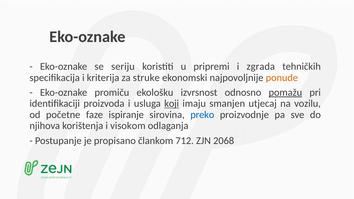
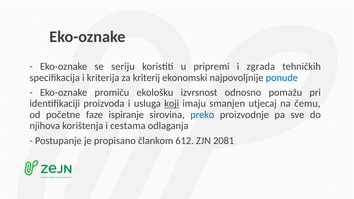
struke: struke -> kriterij
ponude colour: orange -> blue
pomažu underline: present -> none
vozilu: vozilu -> čemu
visokom: visokom -> cestama
712: 712 -> 612
2068: 2068 -> 2081
